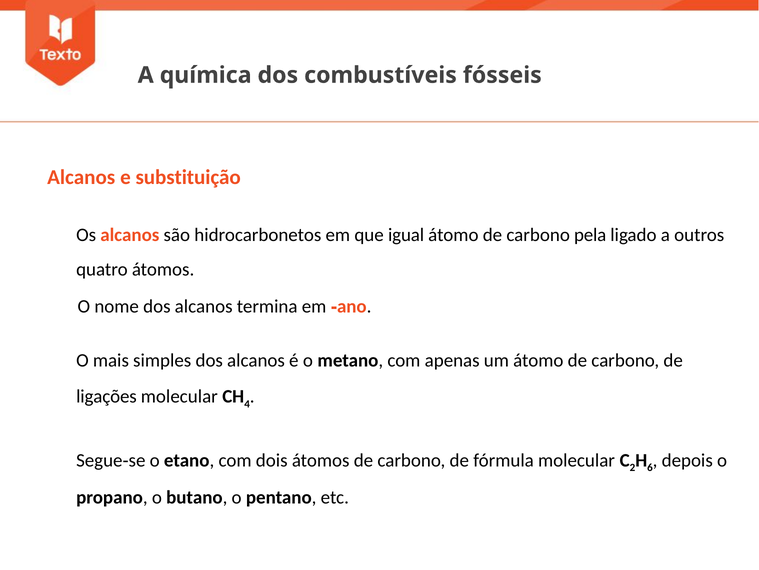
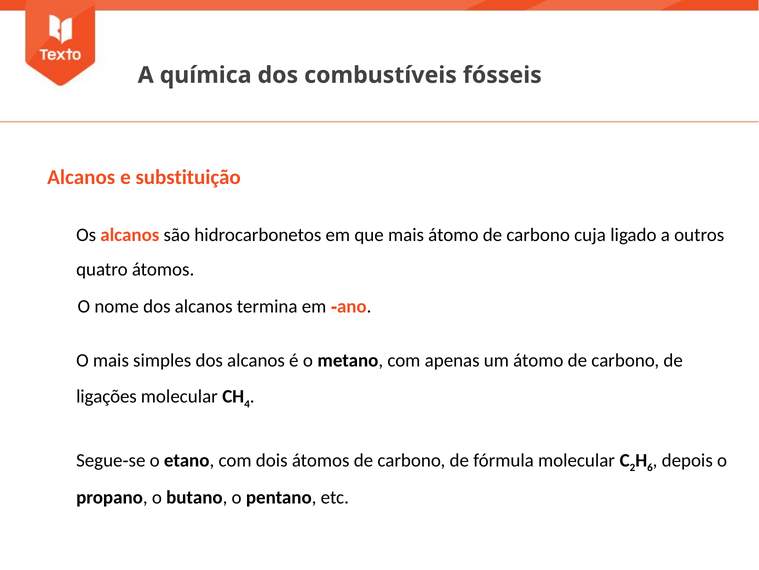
que igual: igual -> mais
pela: pela -> cuja
